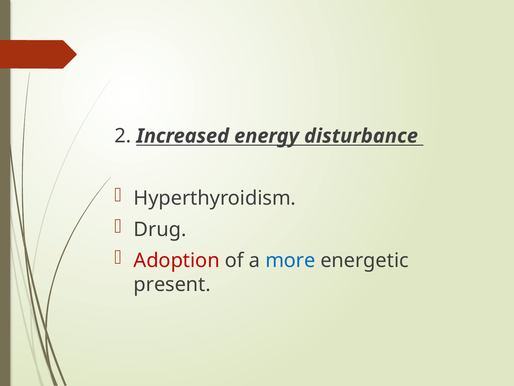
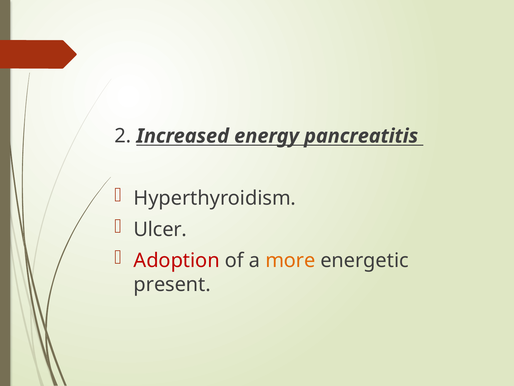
disturbance: disturbance -> pancreatitis
Drug: Drug -> Ulcer
more colour: blue -> orange
